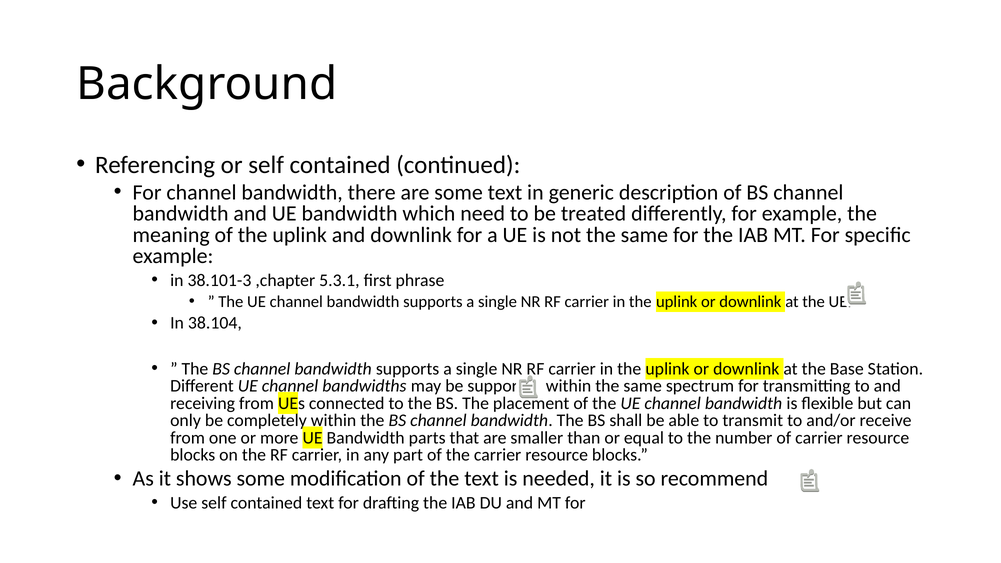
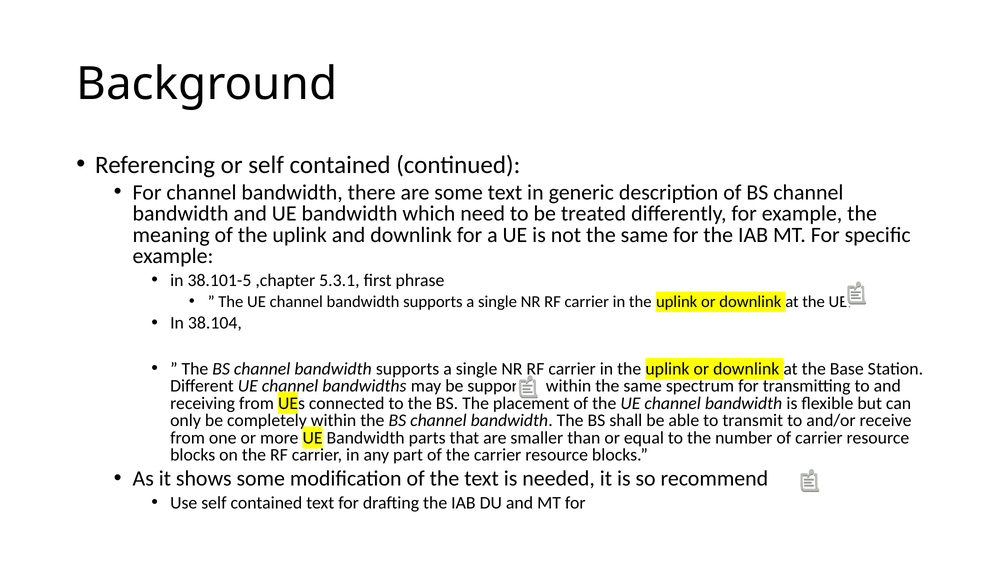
38.101-3: 38.101-3 -> 38.101-5
